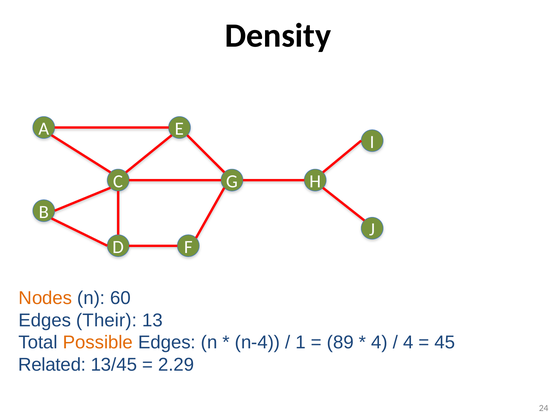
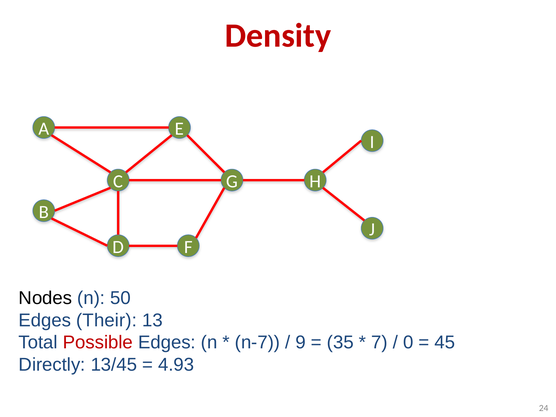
Density colour: black -> red
Nodes colour: orange -> black
60: 60 -> 50
Possible colour: orange -> red
n-4: n-4 -> n-7
1: 1 -> 9
89: 89 -> 35
4 at (379, 343): 4 -> 7
4 at (408, 343): 4 -> 0
Related: Related -> Directly
2.29: 2.29 -> 4.93
